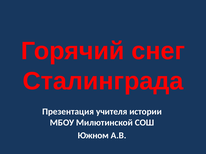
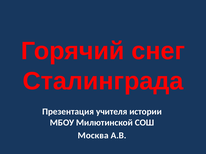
Южном: Южном -> Москва
